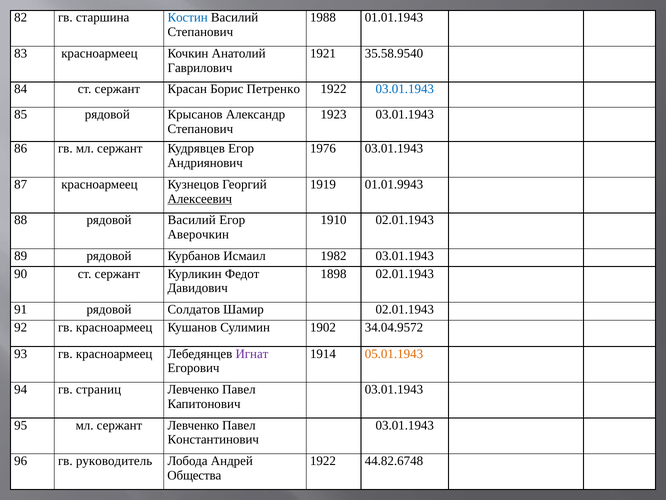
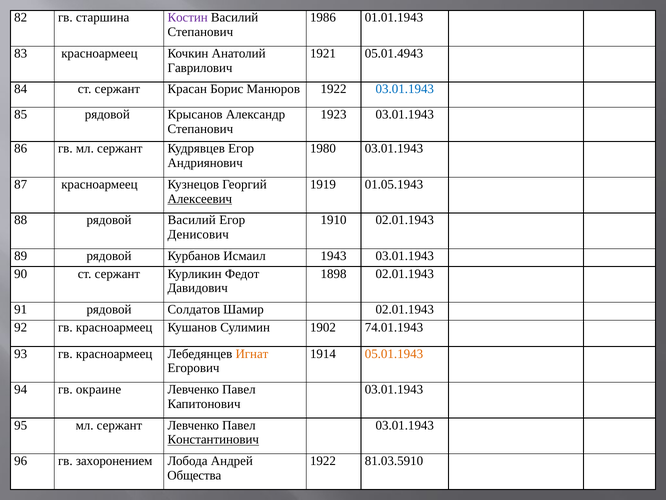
Костин colour: blue -> purple
1988: 1988 -> 1986
35.58.9540: 35.58.9540 -> 05.01.4943
Петренко: Петренко -> Манюров
1976: 1976 -> 1980
01.01.9943: 01.01.9943 -> 01.05.1943
Аверочкин: Аверочкин -> Денисович
1982: 1982 -> 1943
34.04.9572: 34.04.9572 -> 74.01.1943
Игнат colour: purple -> orange
страниц: страниц -> окраине
Константинович underline: none -> present
руководитель: руководитель -> захоронением
44.82.6748: 44.82.6748 -> 81.03.5910
